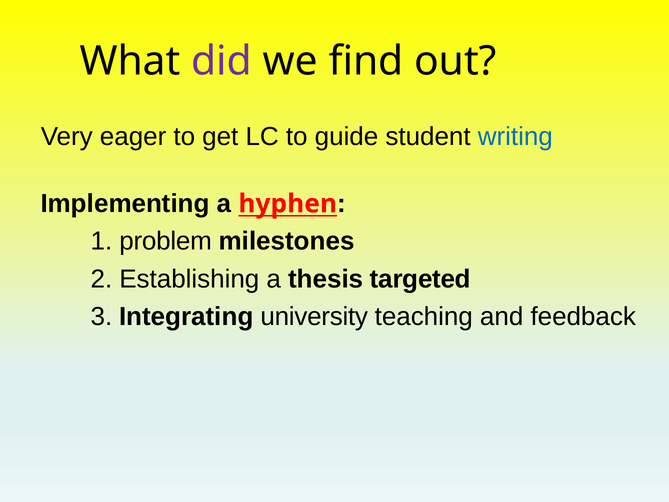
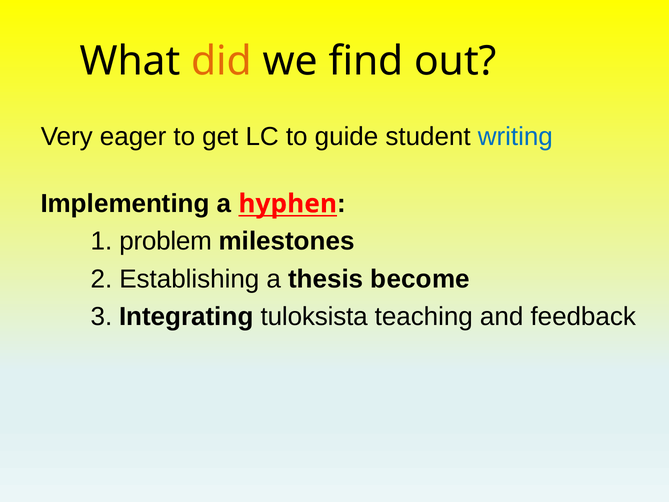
did colour: purple -> orange
targeted: targeted -> become
university: university -> tuloksista
